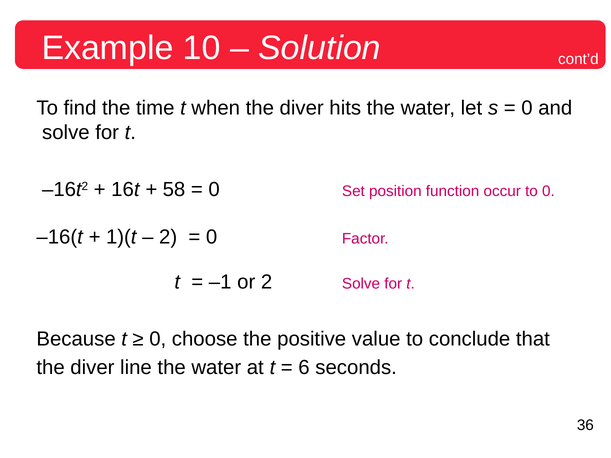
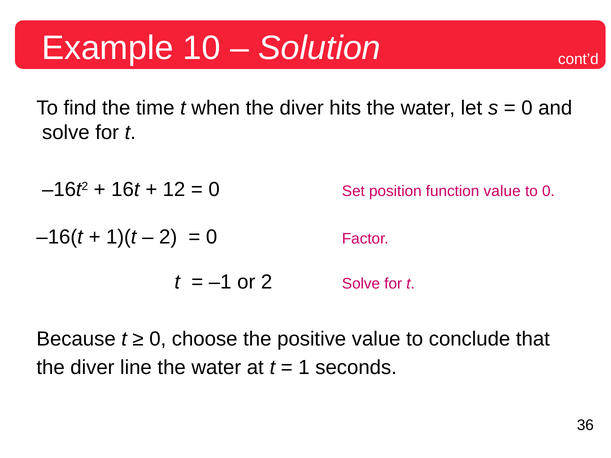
58: 58 -> 12
function occur: occur -> value
6: 6 -> 1
